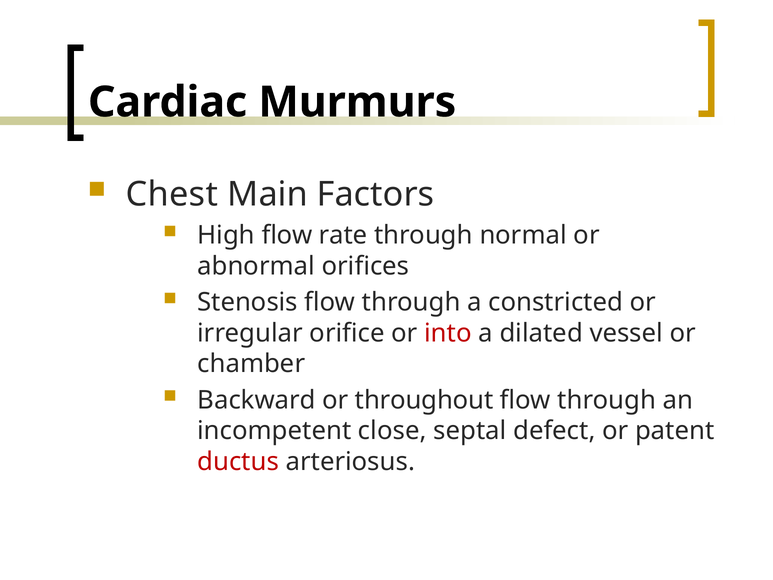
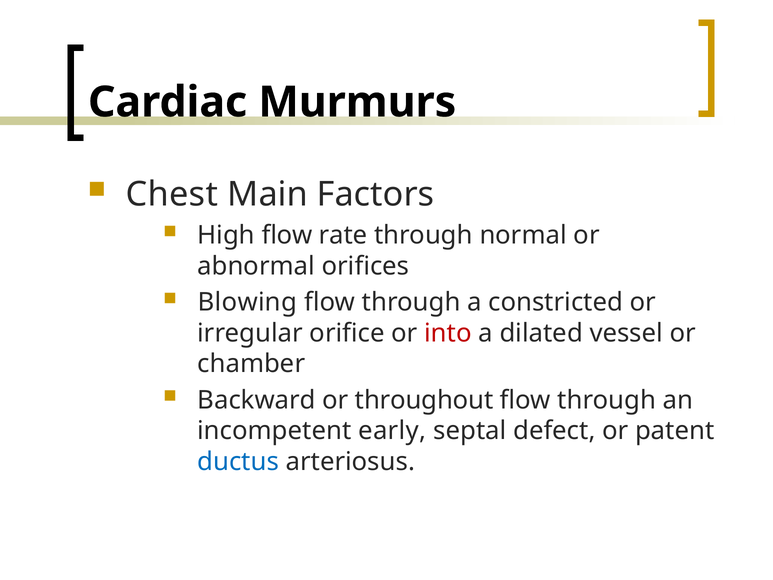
Stenosis: Stenosis -> Blowing
close: close -> early
ductus colour: red -> blue
